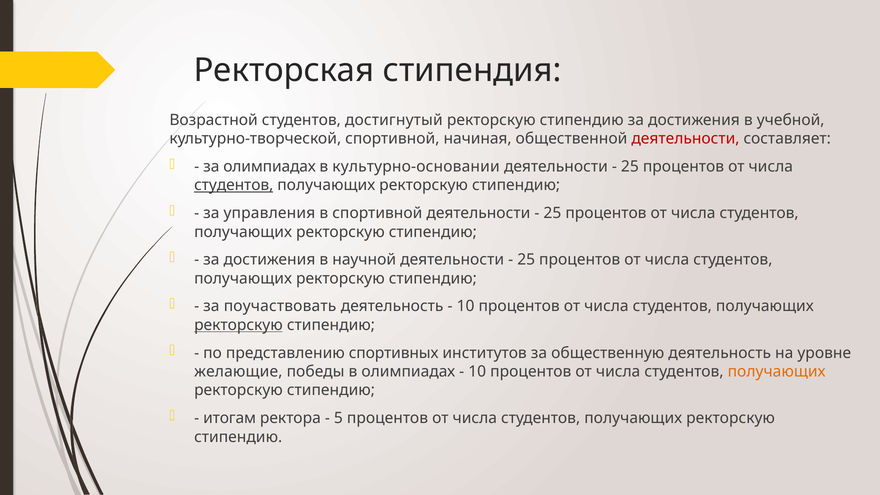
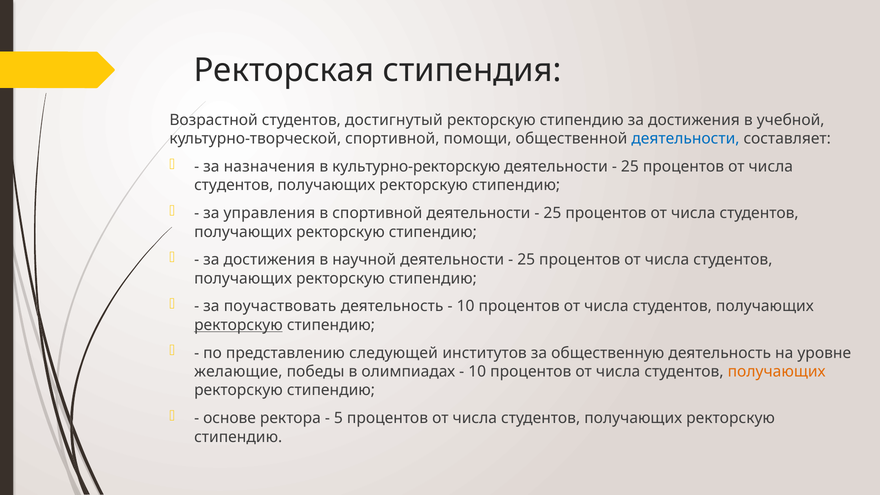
начиная: начиная -> помощи
деятельности at (685, 139) colour: red -> blue
за олимпиадах: олимпиадах -> назначения
культурно-основании: культурно-основании -> культурно-ректорскую
студентов at (234, 185) underline: present -> none
спортивных: спортивных -> следующей
итогам: итогам -> основе
